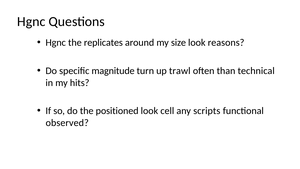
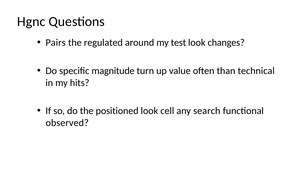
Hgnc at (56, 43): Hgnc -> Pairs
replicates: replicates -> regulated
size: size -> test
reasons: reasons -> changes
trawl: trawl -> value
scripts: scripts -> search
